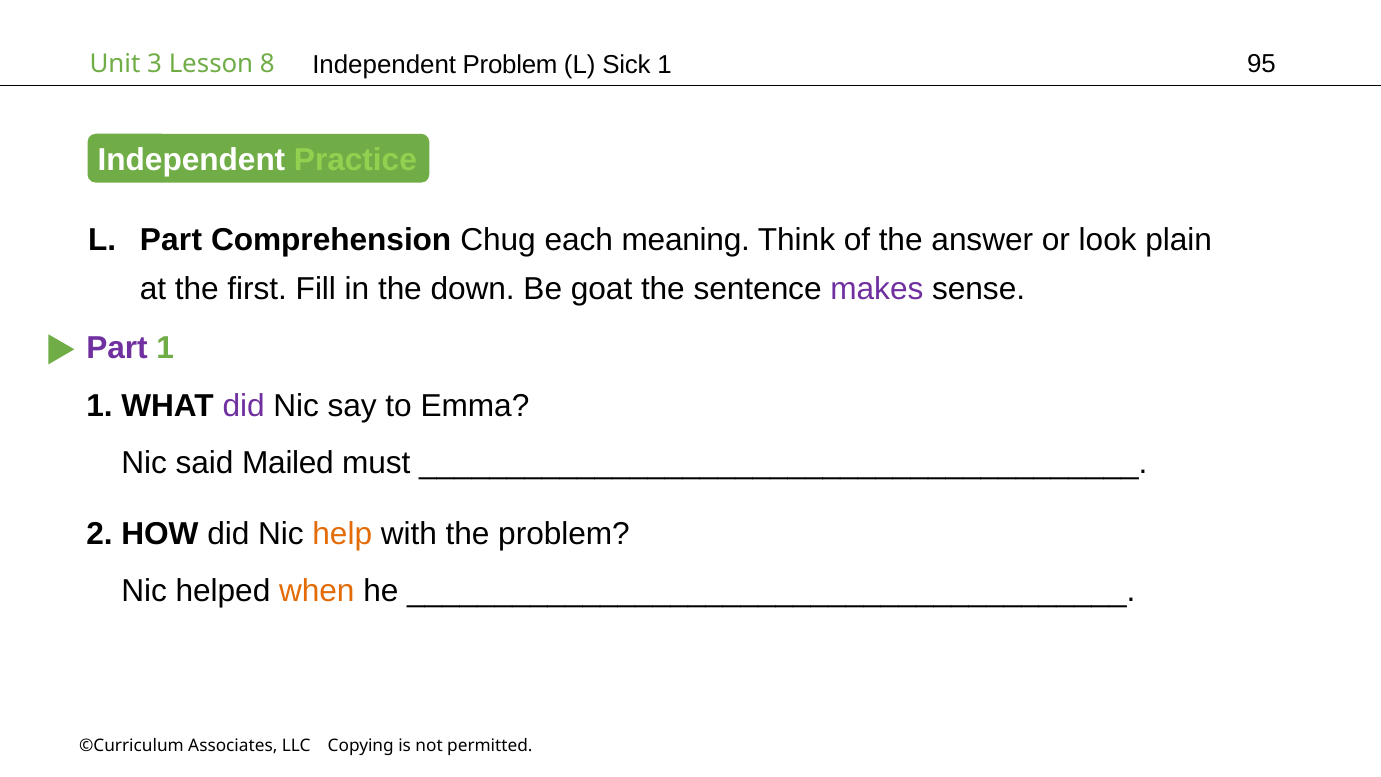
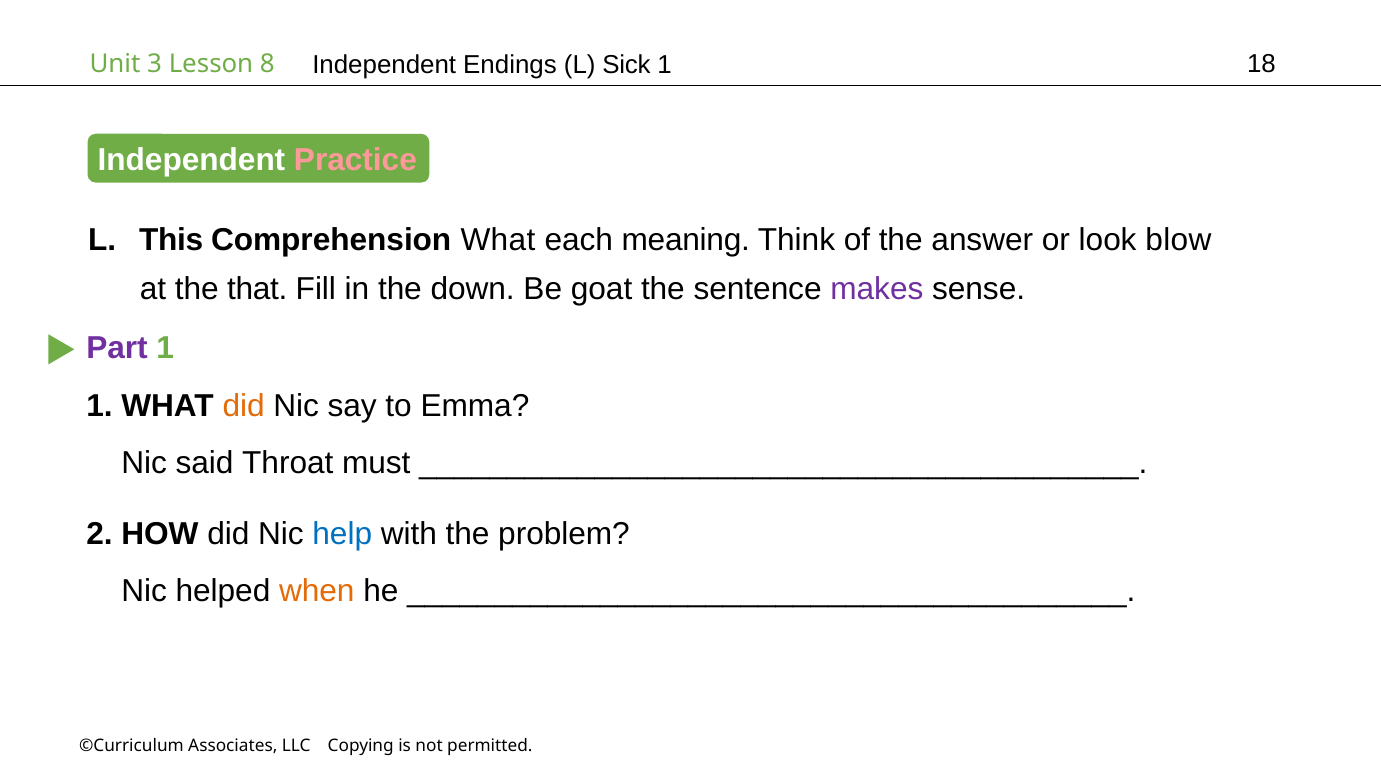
Independent Problem: Problem -> Endings
95: 95 -> 18
Practice colour: light green -> pink
L Part: Part -> This
Comprehension Chug: Chug -> What
plain: plain -> blow
first: first -> that
did at (244, 406) colour: purple -> orange
Mailed: Mailed -> Throat
help colour: orange -> blue
